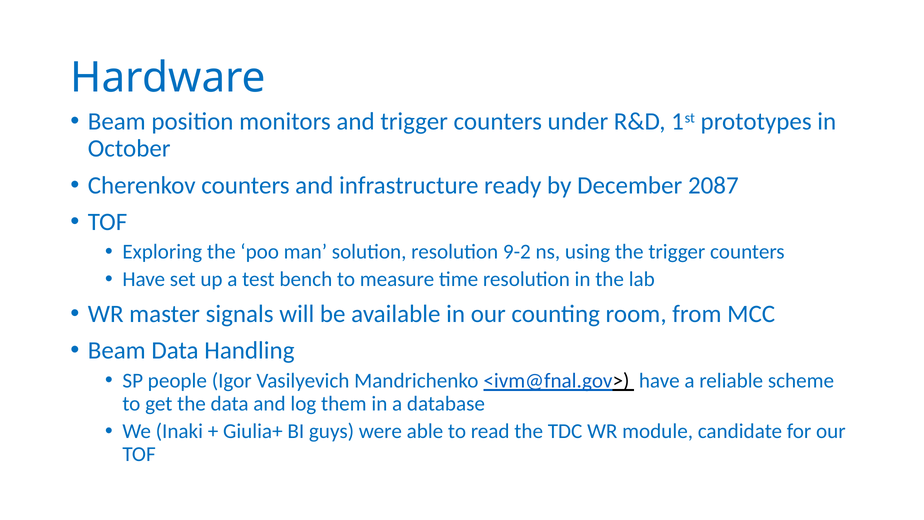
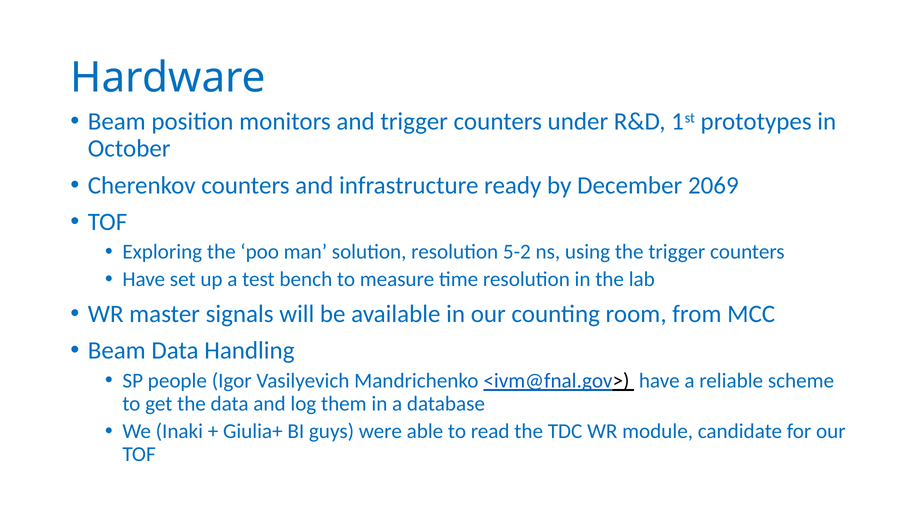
2087: 2087 -> 2069
9-2: 9-2 -> 5-2
